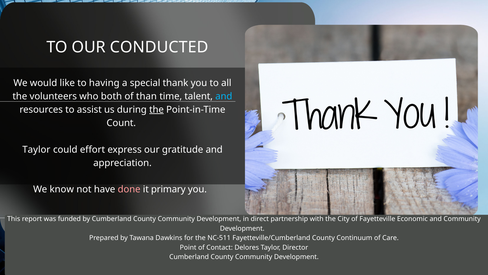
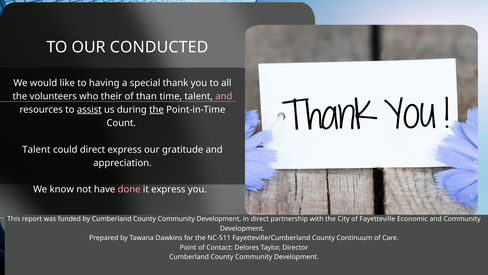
both: both -> their
and at (224, 96) colour: light blue -> pink
assist underline: none -> present
Taylor at (36, 149): Taylor -> Talent
could effort: effort -> direct
it primary: primary -> express
